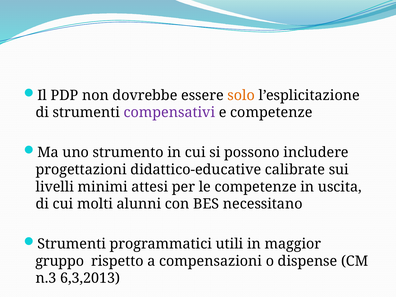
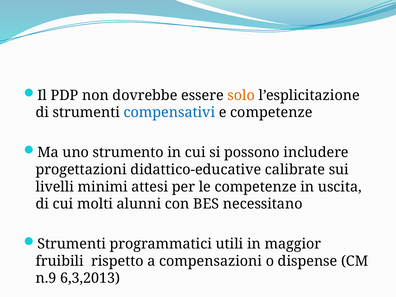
compensativi colour: purple -> blue
gruppo: gruppo -> fruibili
n.3: n.3 -> n.9
